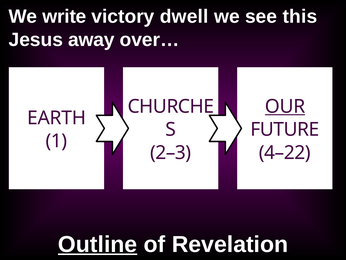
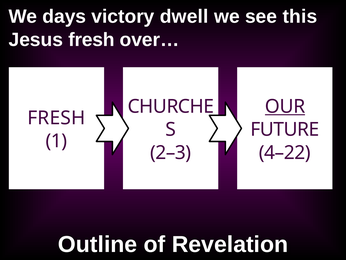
write: write -> days
Jesus away: away -> fresh
EARTH at (57, 118): EARTH -> FRESH
Outline underline: present -> none
